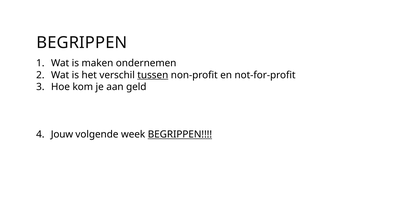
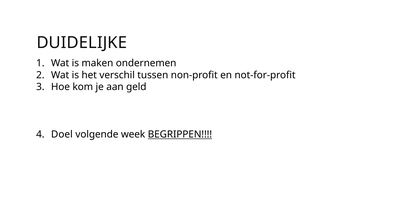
BEGRIPPEN at (82, 43): BEGRIPPEN -> DUIDELIJKE
tussen underline: present -> none
Jouw: Jouw -> Doel
